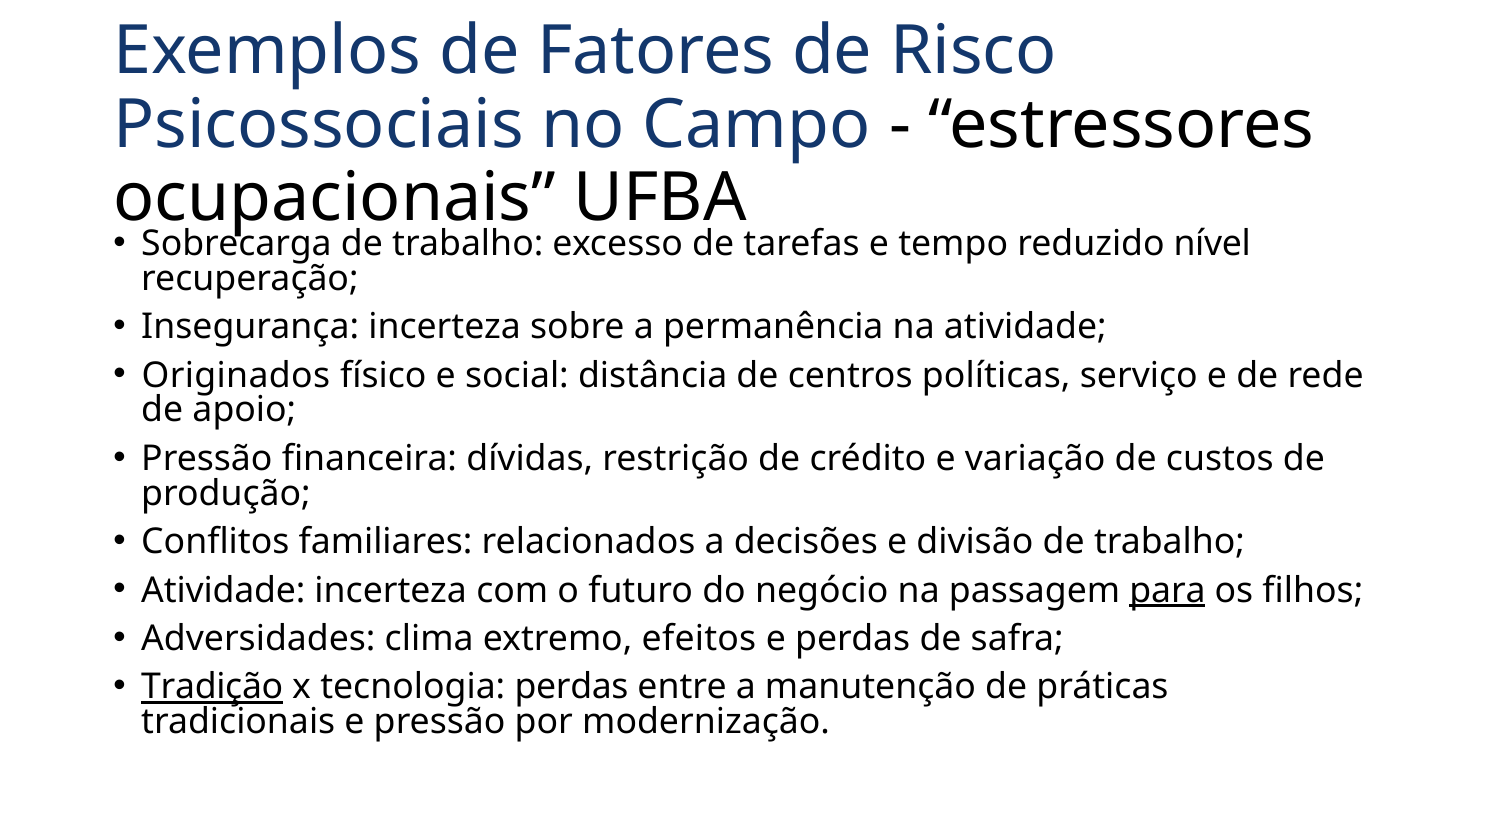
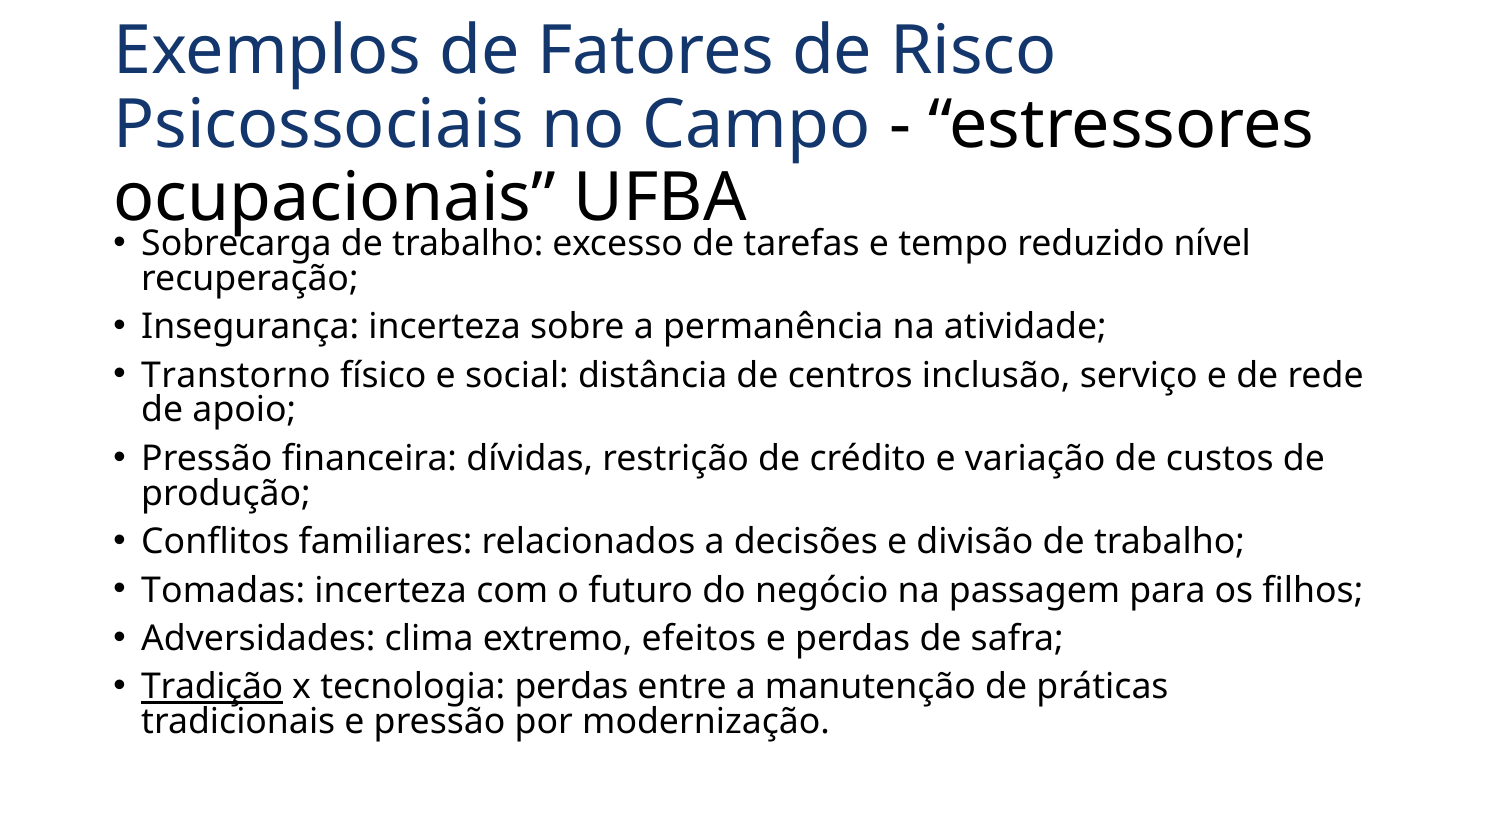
Originados: Originados -> Transtorno
políticas: políticas -> inclusão
Atividade at (223, 591): Atividade -> Tomadas
para underline: present -> none
